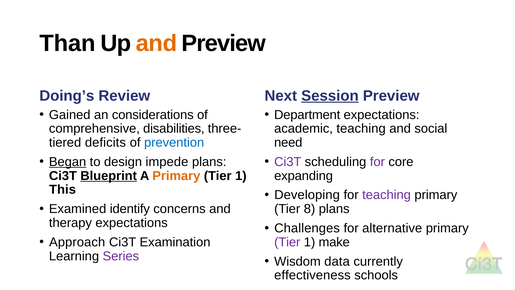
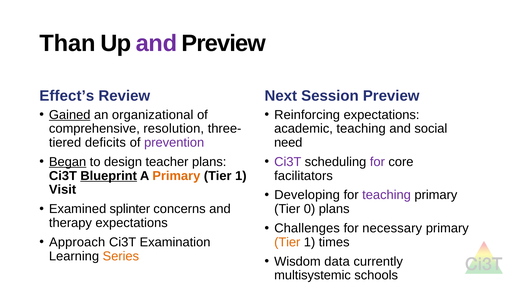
and at (156, 43) colour: orange -> purple
Doing’s: Doing’s -> Effect’s
Session underline: present -> none
Gained underline: none -> present
considerations: considerations -> organizational
Department: Department -> Reinforcing
disabilities: disabilities -> resolution
prevention colour: blue -> purple
impede: impede -> teacher
expanding: expanding -> facilitators
This: This -> Visit
identify: identify -> splinter
8: 8 -> 0
alternative: alternative -> necessary
Tier at (287, 242) colour: purple -> orange
make: make -> times
Series colour: purple -> orange
effectiveness: effectiveness -> multisystemic
